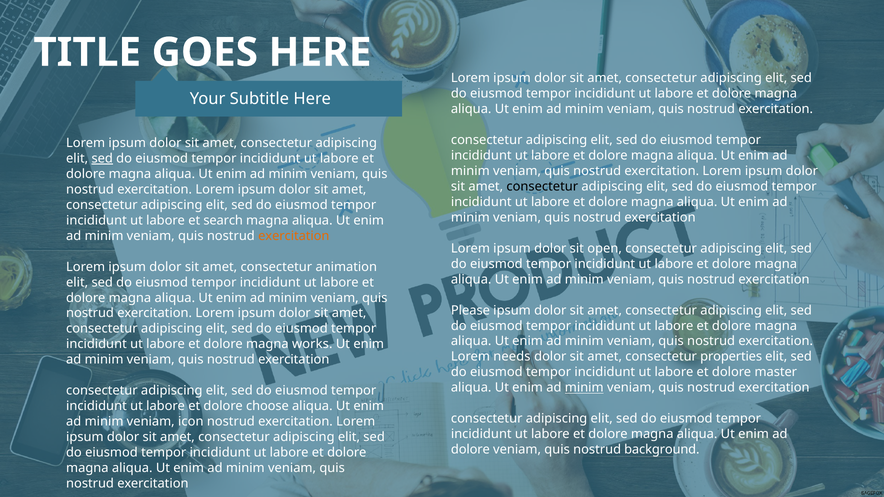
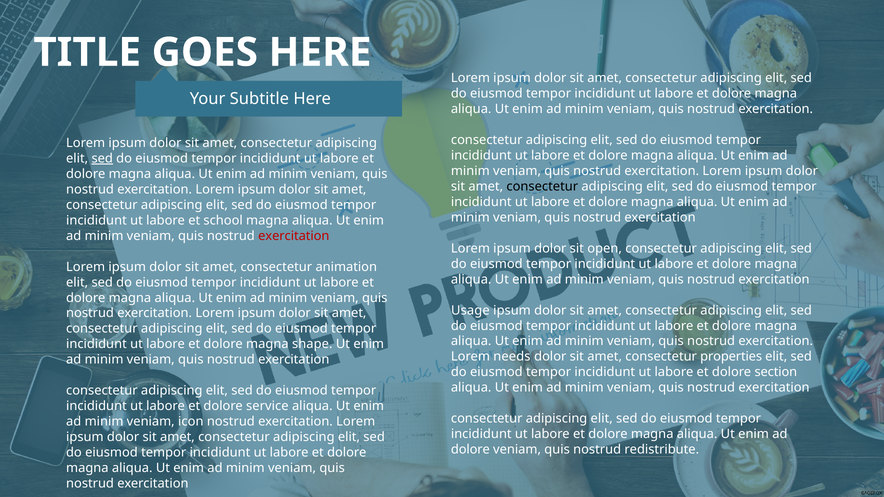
search: search -> school
exercitation at (294, 236) colour: orange -> red
Please: Please -> Usage
works: works -> shape
master: master -> section
minim at (584, 388) underline: present -> none
choose: choose -> service
background: background -> redistribute
